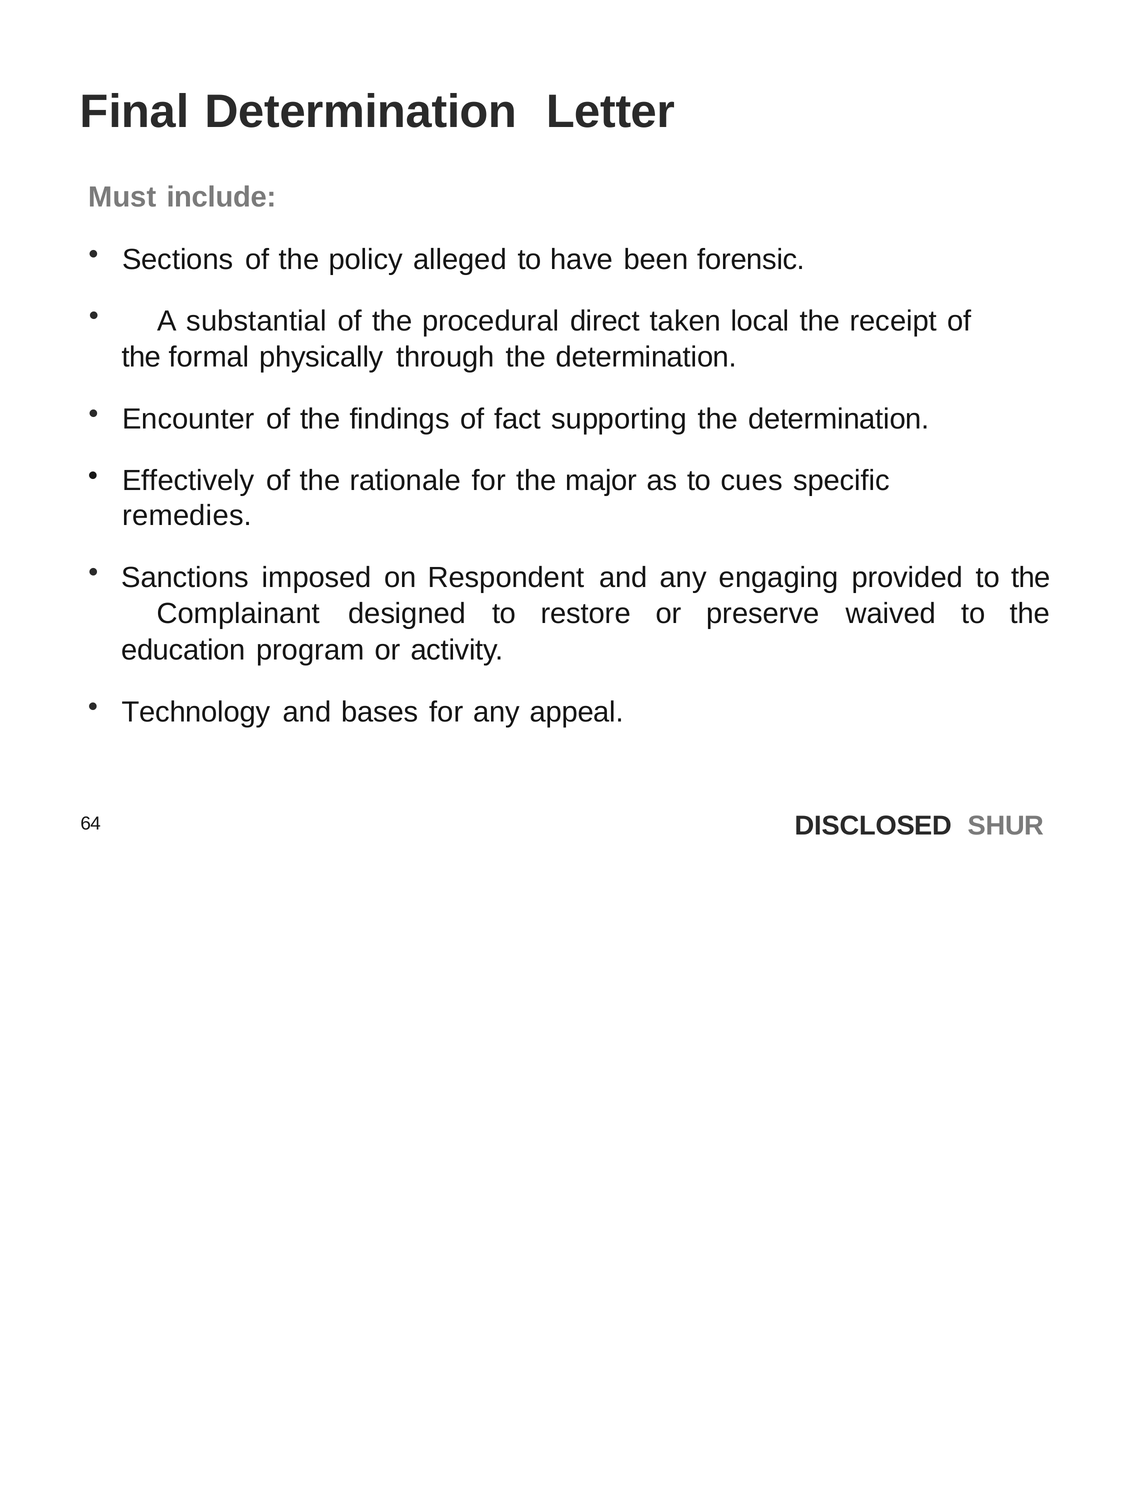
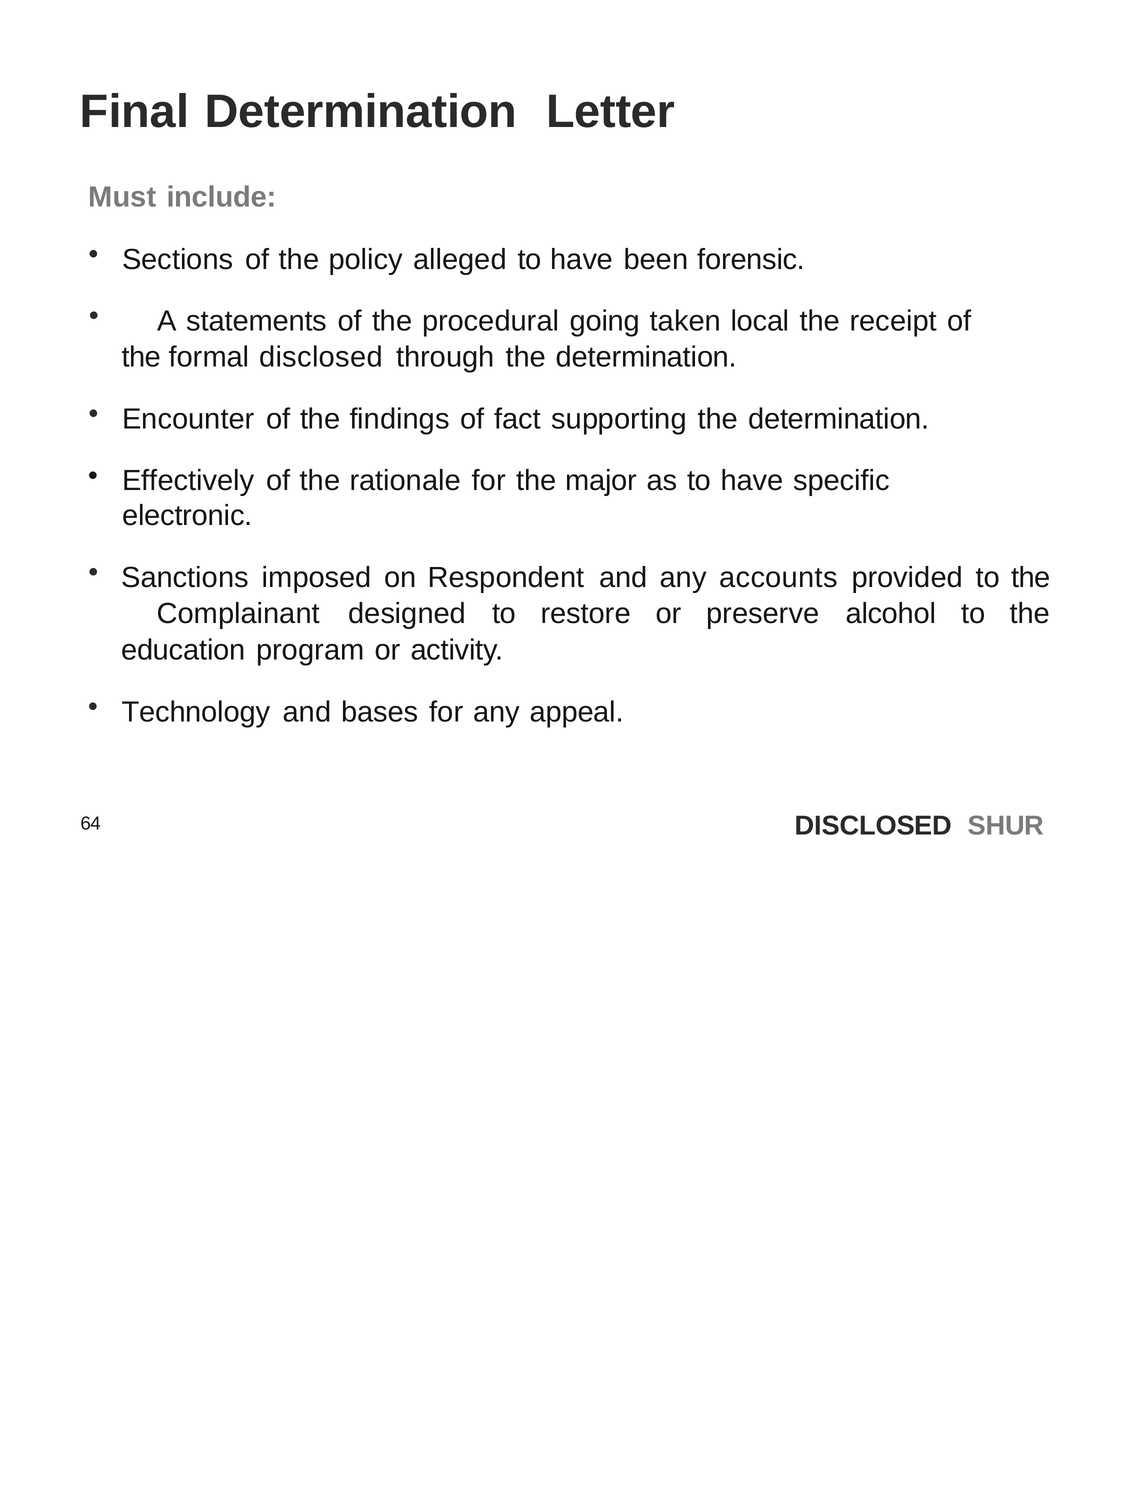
substantial: substantial -> statements
direct: direct -> going
formal physically: physically -> disclosed
as to cues: cues -> have
remedies: remedies -> electronic
engaging: engaging -> accounts
waived: waived -> alcohol
